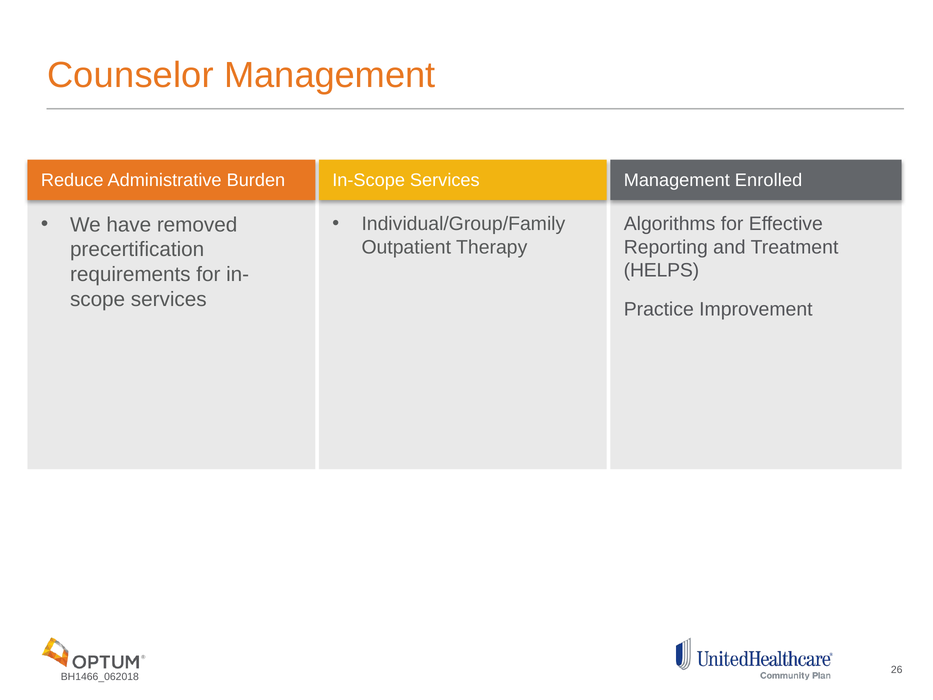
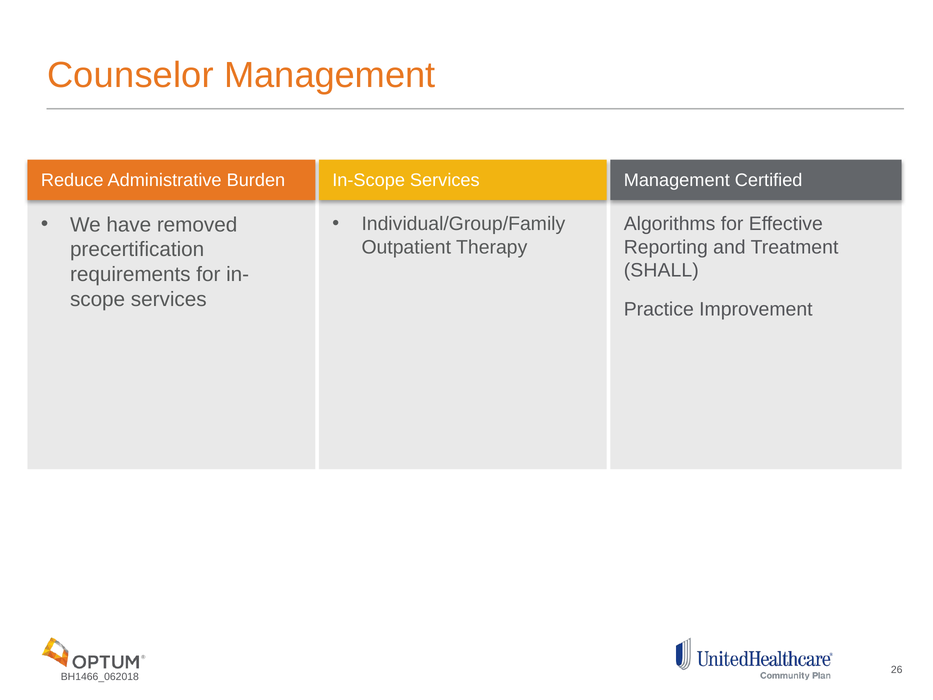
Enrolled: Enrolled -> Certified
HELPS: HELPS -> SHALL
